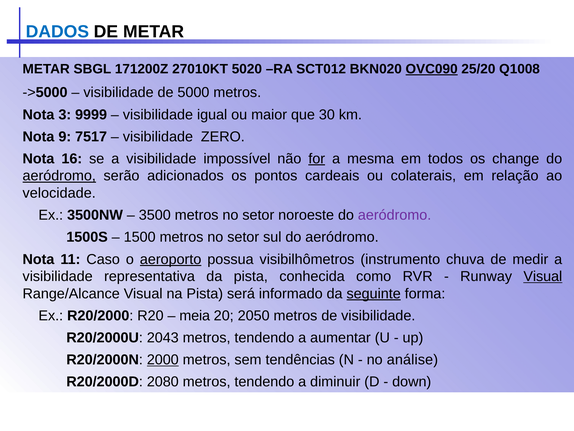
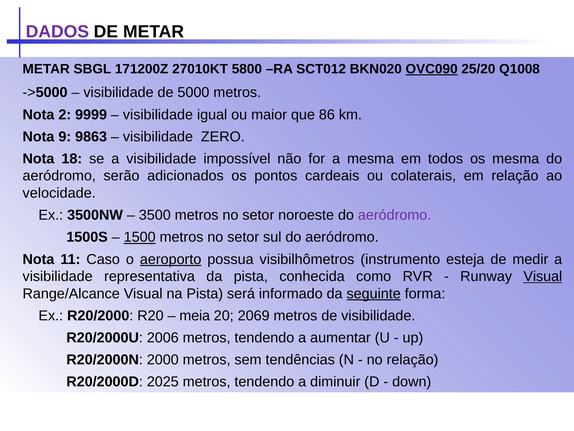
DADOS colour: blue -> purple
5020: 5020 -> 5800
3: 3 -> 2
30: 30 -> 86
7517: 7517 -> 9863
16: 16 -> 18
for underline: present -> none
os change: change -> mesma
aeródromo at (59, 176) underline: present -> none
1500 underline: none -> present
chuva: chuva -> esteja
2050: 2050 -> 2069
2043: 2043 -> 2006
2000 underline: present -> none
no análise: análise -> relação
2080: 2080 -> 2025
